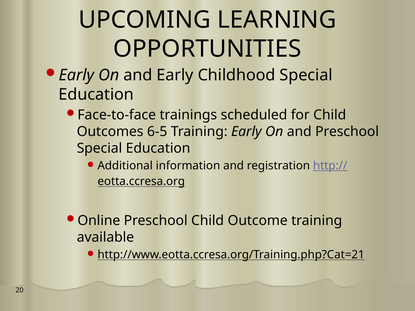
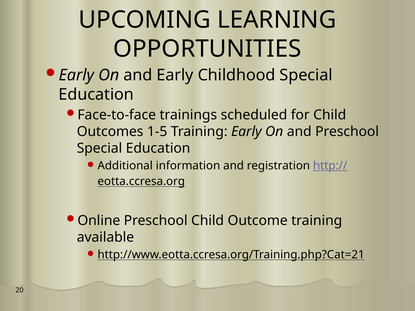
6-5: 6-5 -> 1-5
